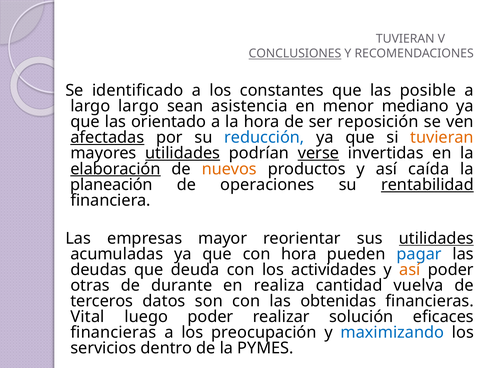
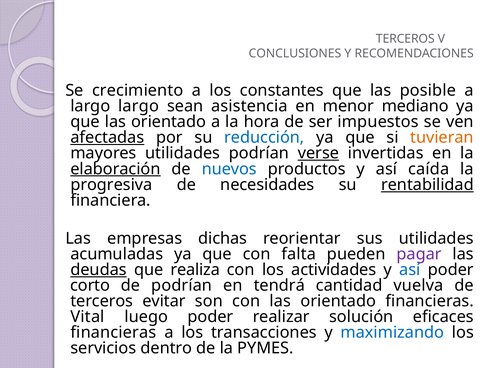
TUVIERAN at (405, 39): TUVIERAN -> TERCEROS
CONCLUSIONES underline: present -> none
identificado: identificado -> crecimiento
reposición: reposición -> impuestos
utilidades at (183, 153) underline: present -> none
nuevos colour: orange -> blue
planeación: planeación -> progresiva
operaciones: operaciones -> necesidades
mayor: mayor -> dichas
utilidades at (436, 238) underline: present -> none
con hora: hora -> falta
pagar colour: blue -> purple
deudas underline: none -> present
deuda: deuda -> realiza
así at (410, 269) colour: orange -> blue
otras: otras -> corto
de durante: durante -> podrían
realiza: realiza -> tendrá
datos: datos -> evitar
con las obtenidas: obtenidas -> orientado
preocupación: preocupación -> transacciones
